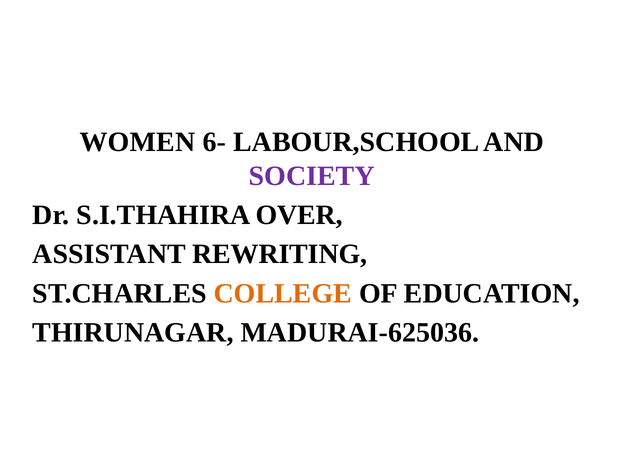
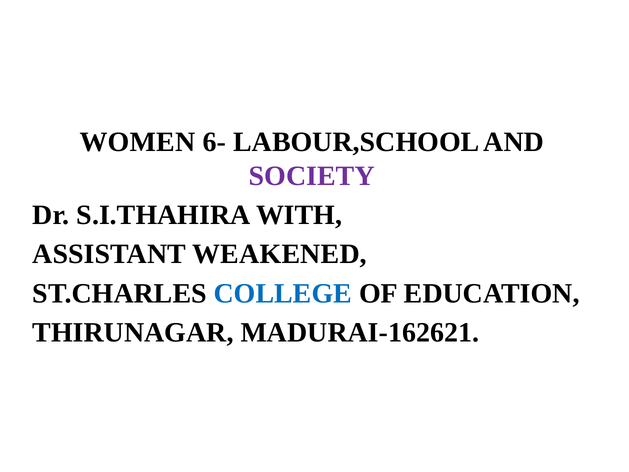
OVER: OVER -> WITH
REWRITING: REWRITING -> WEAKENED
COLLEGE colour: orange -> blue
MADURAI-625036: MADURAI-625036 -> MADURAI-162621
